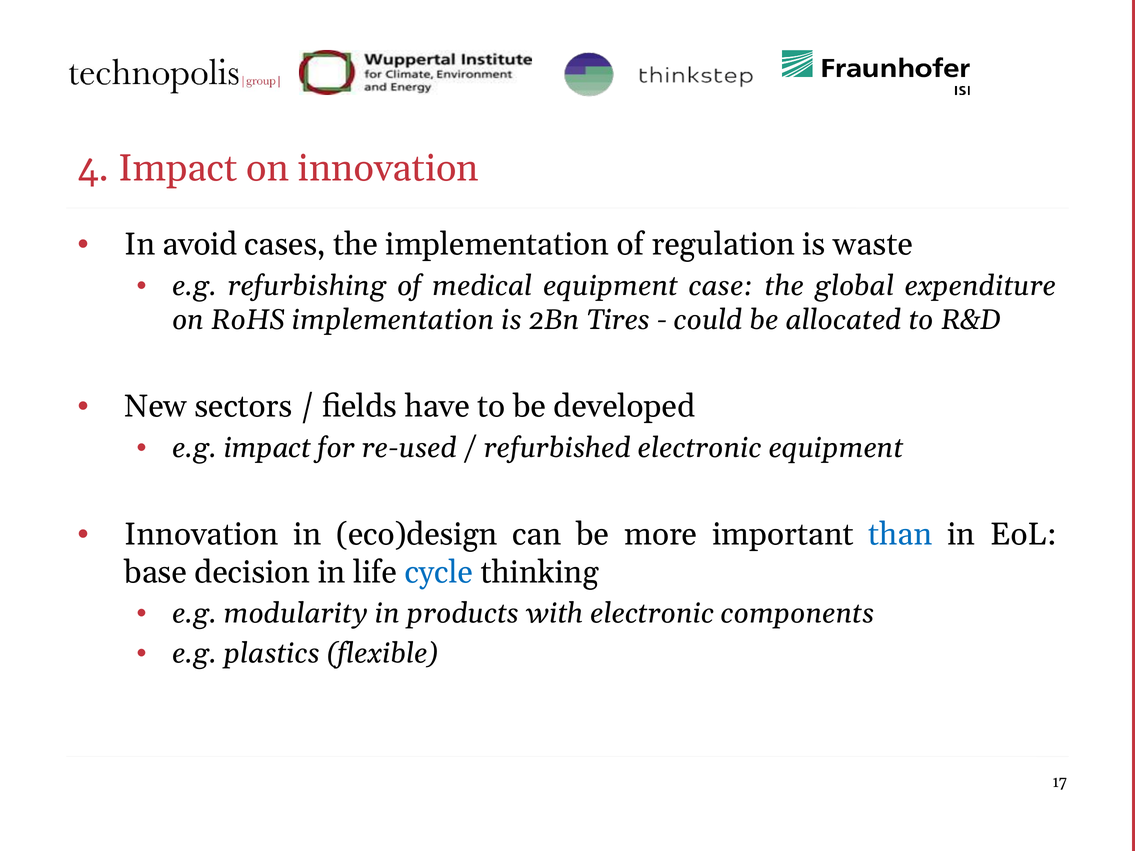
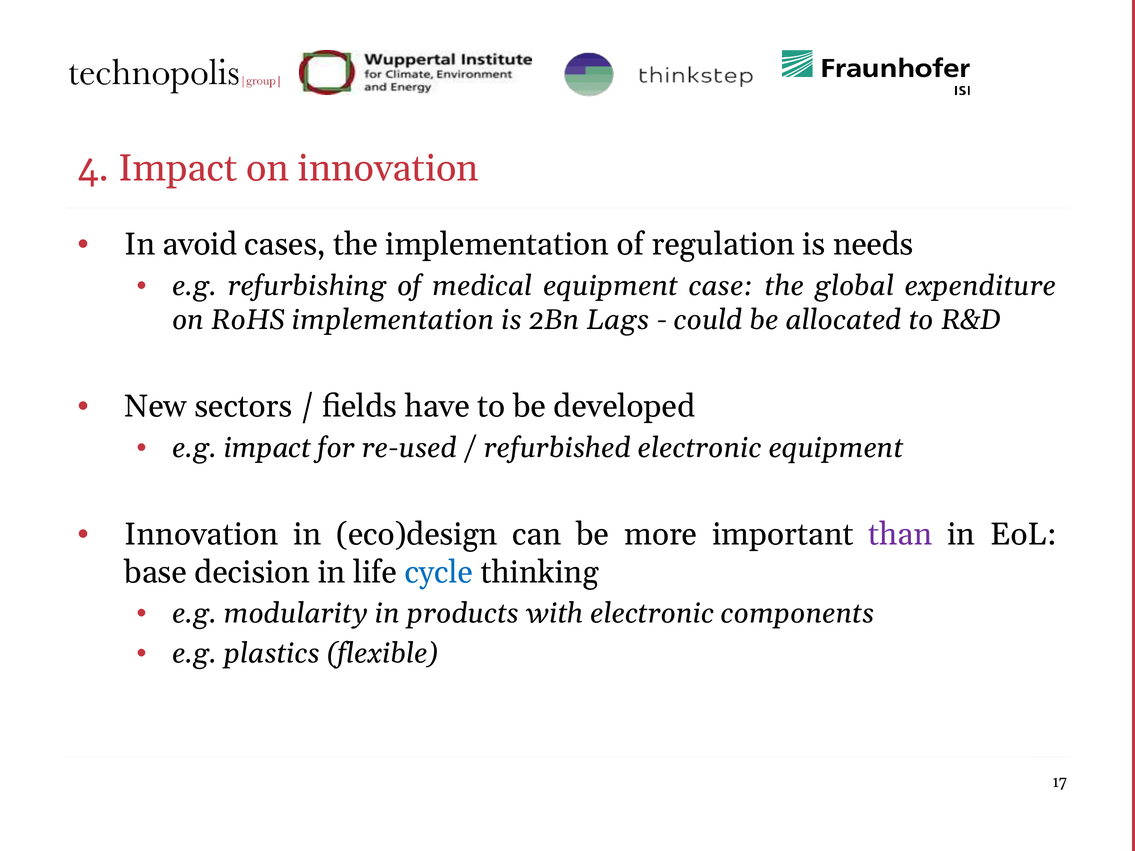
waste: waste -> needs
Tires: Tires -> Lags
than colour: blue -> purple
